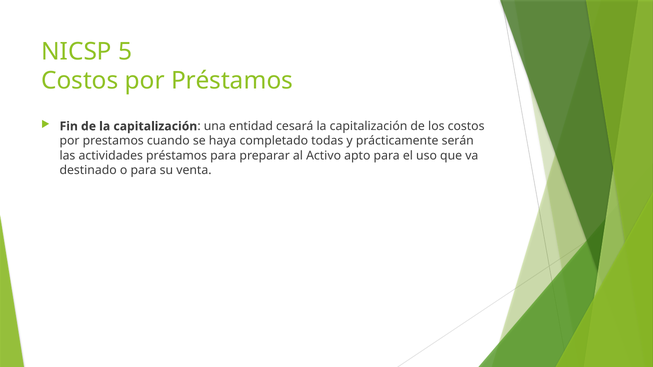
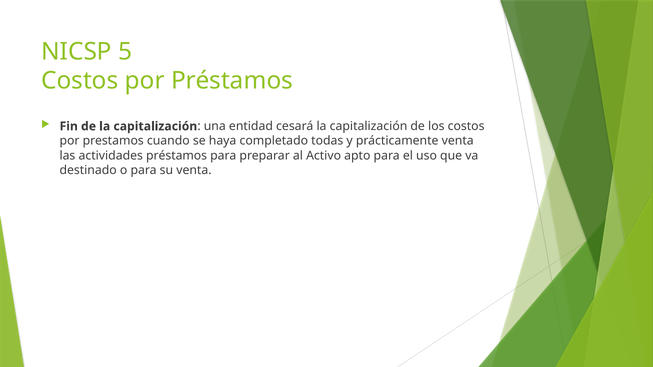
prácticamente serán: serán -> venta
